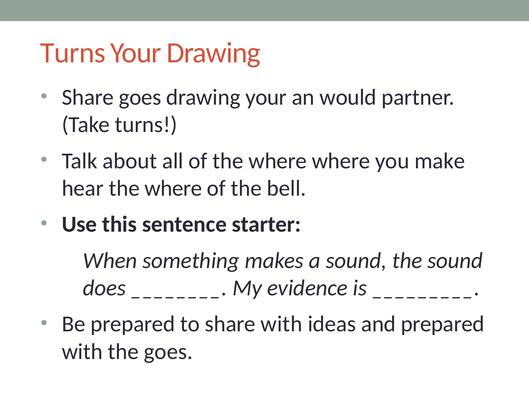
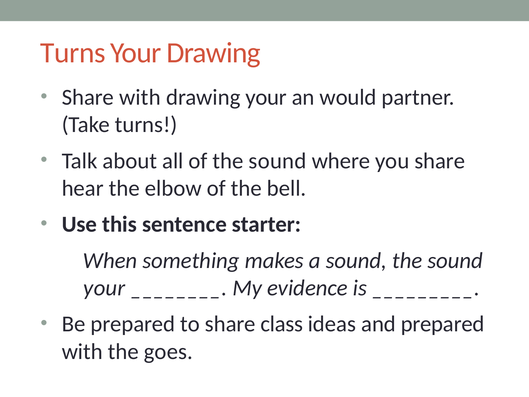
Share goes: goes -> with
of the where: where -> sound
you make: make -> share
hear the where: where -> elbow
does at (104, 288): does -> your
share with: with -> class
